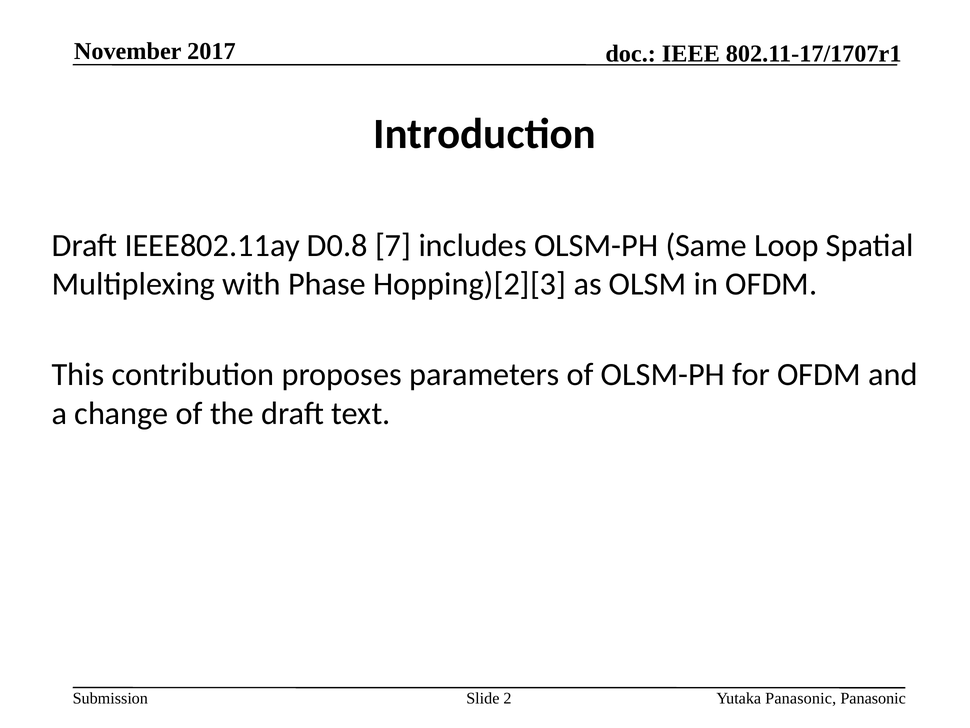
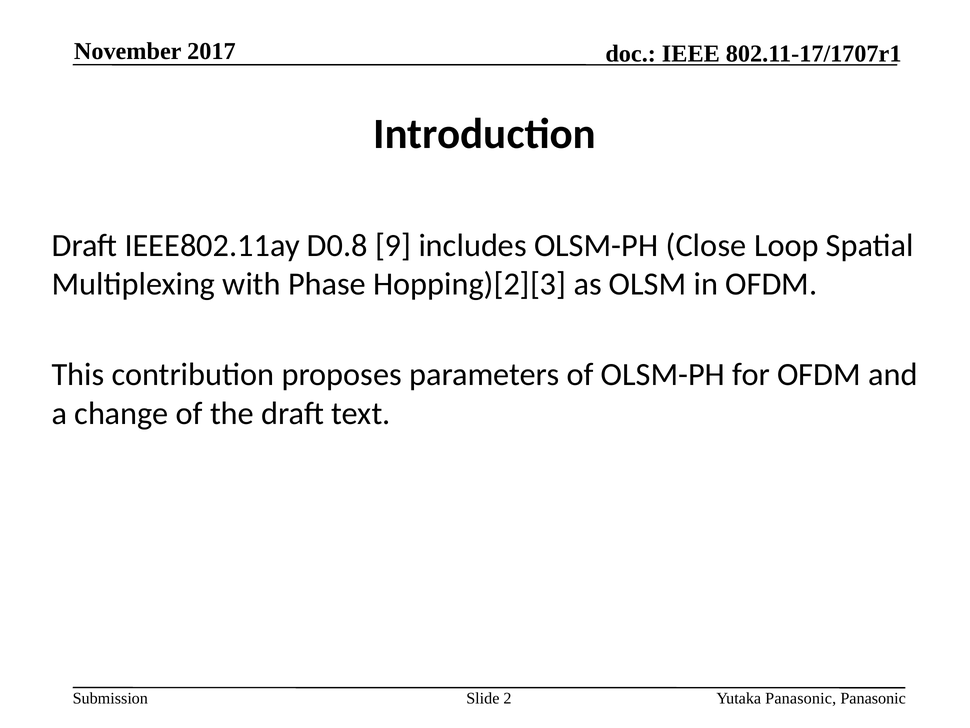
7: 7 -> 9
Same: Same -> Close
